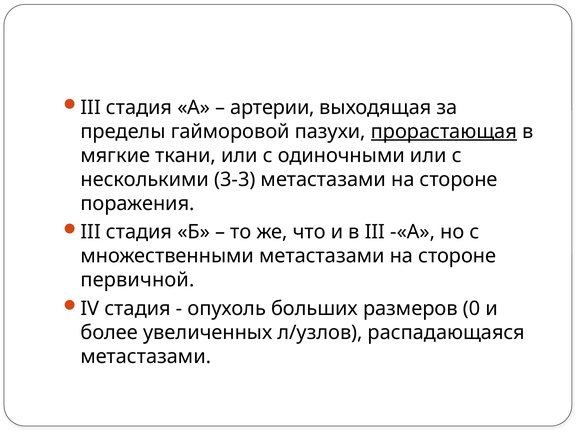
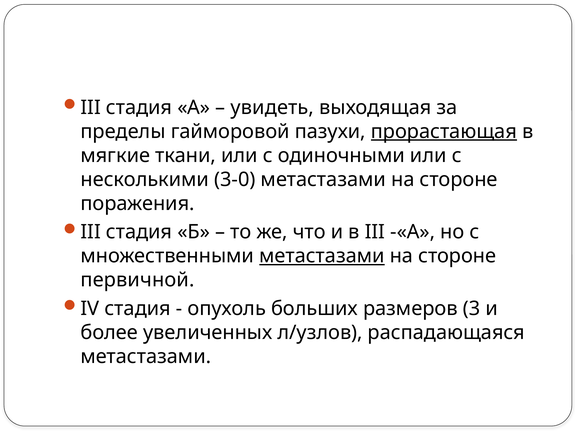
артерии: артерии -> увидеть
3-3: 3-3 -> 3-0
метастазами at (322, 256) underline: none -> present
0: 0 -> 3
